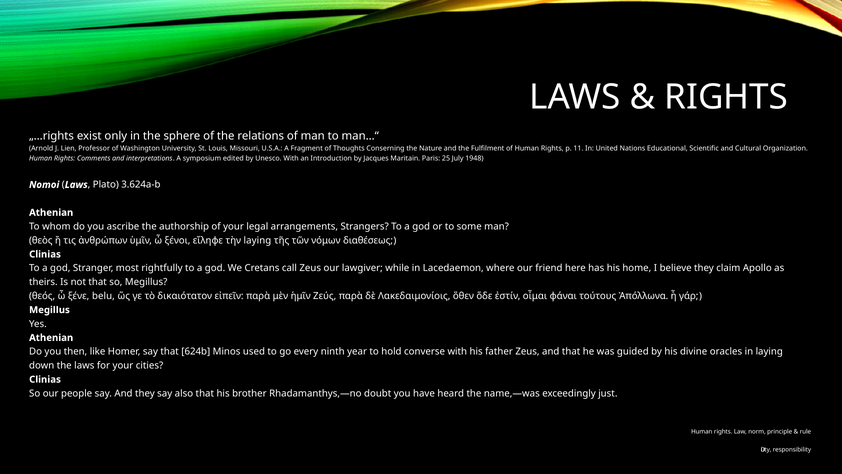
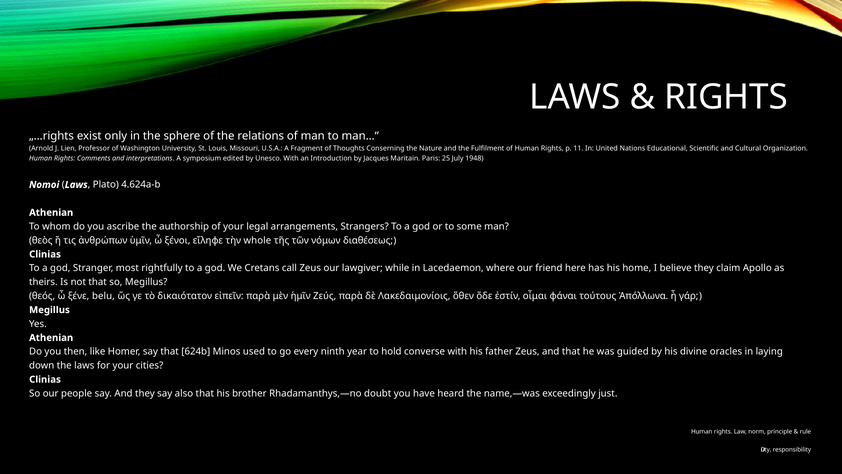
3.624a-b: 3.624a-b -> 4.624a-b
τὴν laying: laying -> whole
